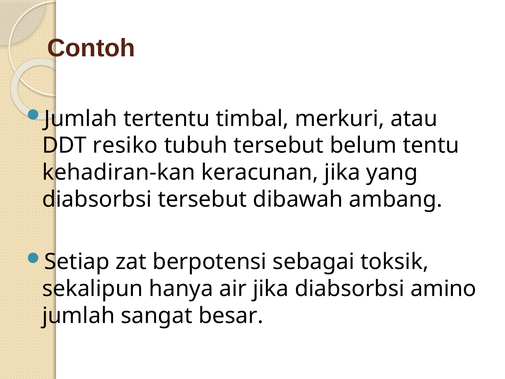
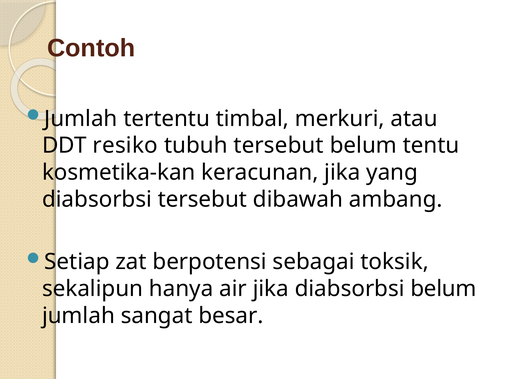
kehadiran-kan: kehadiran-kan -> kosmetika-kan
diabsorbsi amino: amino -> belum
